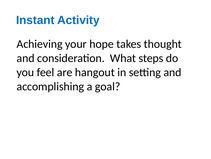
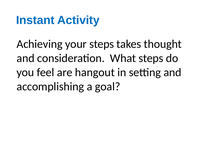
your hope: hope -> steps
